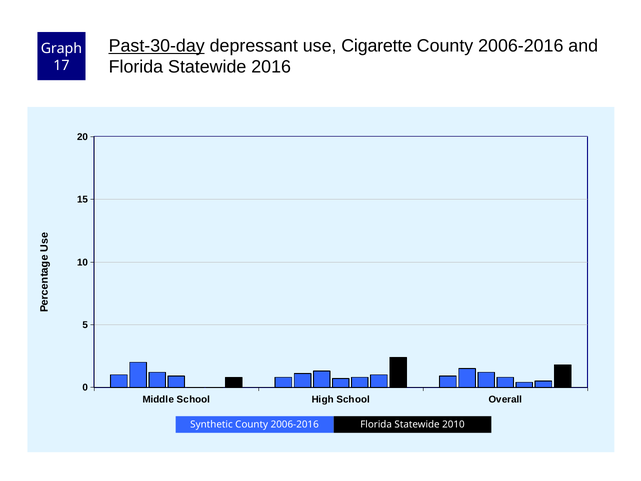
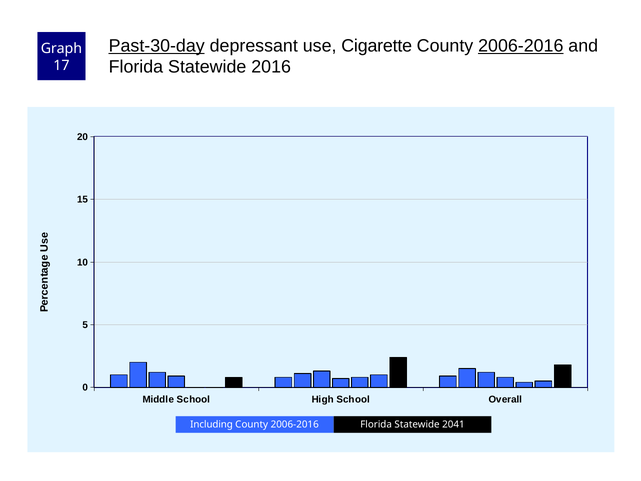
2006-2016 at (521, 46) underline: none -> present
Synthetic: Synthetic -> Including
2010: 2010 -> 2041
